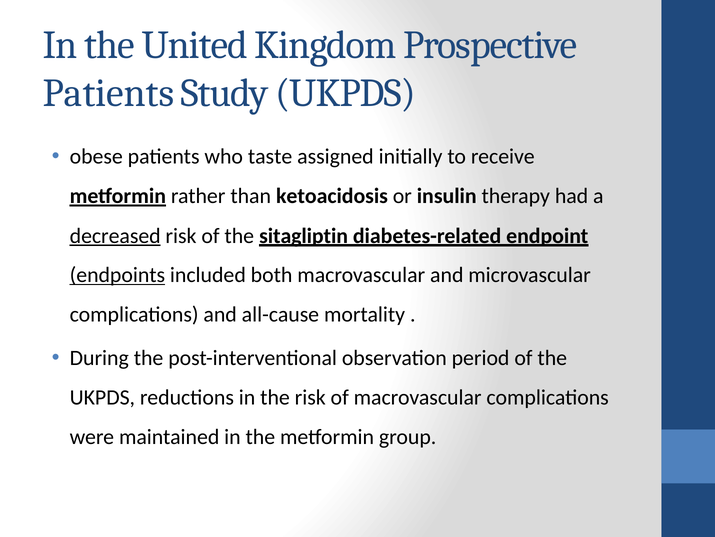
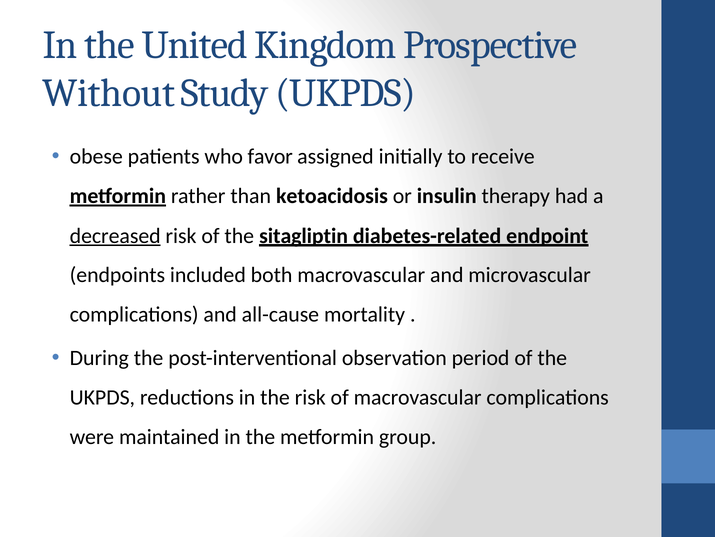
Patients at (109, 93): Patients -> Without
taste: taste -> favor
endpoints underline: present -> none
